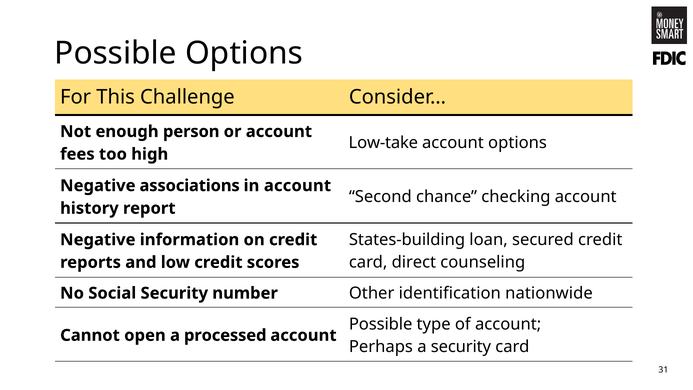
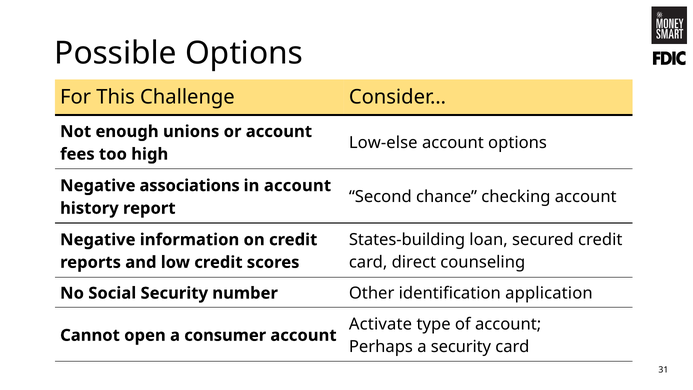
person: person -> unions
Low-take: Low-take -> Low-else
nationwide: nationwide -> application
Possible at (381, 324): Possible -> Activate
processed: processed -> consumer
